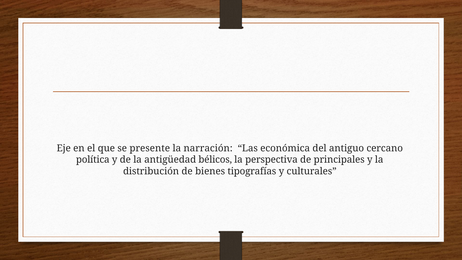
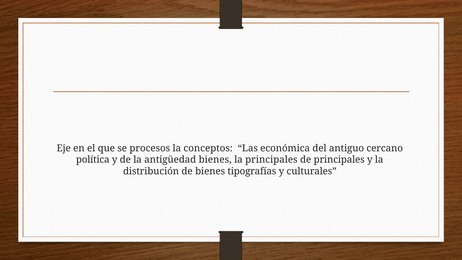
presente: presente -> procesos
narración: narración -> conceptos
antigüedad bélicos: bélicos -> bienes
la perspectiva: perspectiva -> principales
